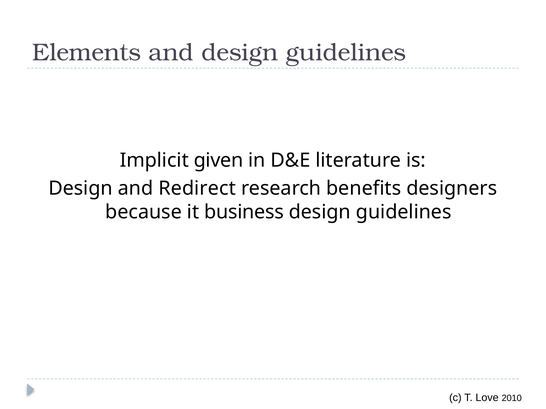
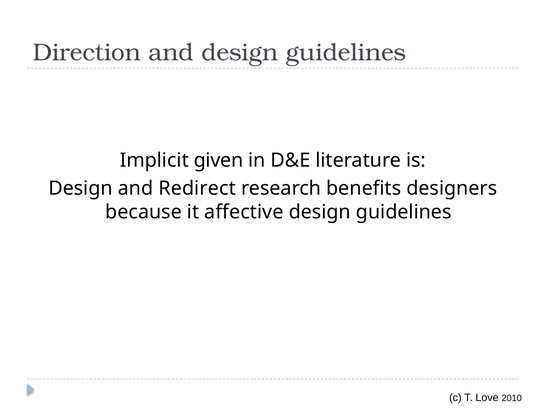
Elements: Elements -> Direction
business: business -> affective
